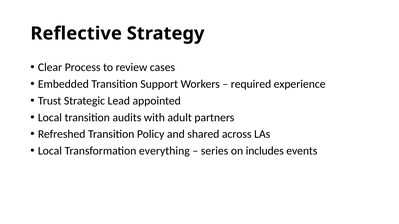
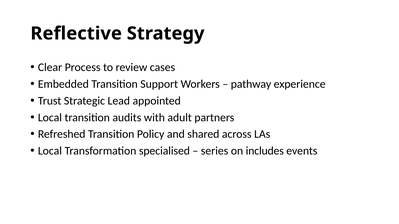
required: required -> pathway
everything: everything -> specialised
